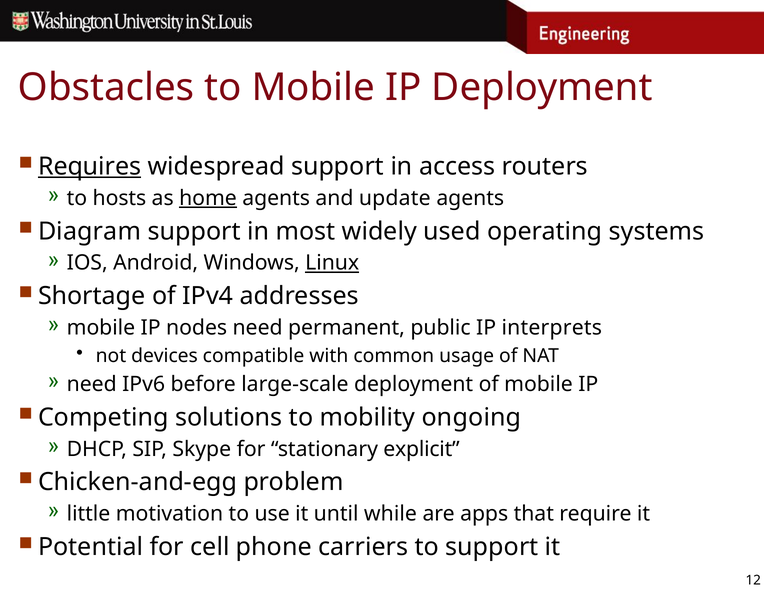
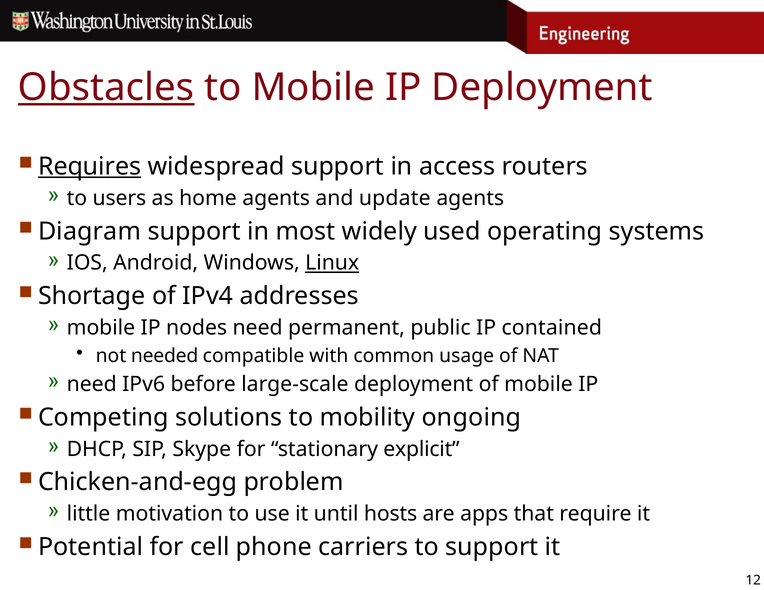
Obstacles underline: none -> present
hosts: hosts -> users
home underline: present -> none
interprets: interprets -> contained
devices: devices -> needed
while: while -> hosts
